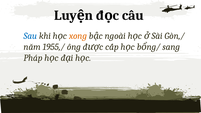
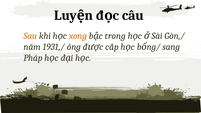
Sau colour: blue -> orange
ngoài: ngoài -> trong
1955,/: 1955,/ -> 1931,/
